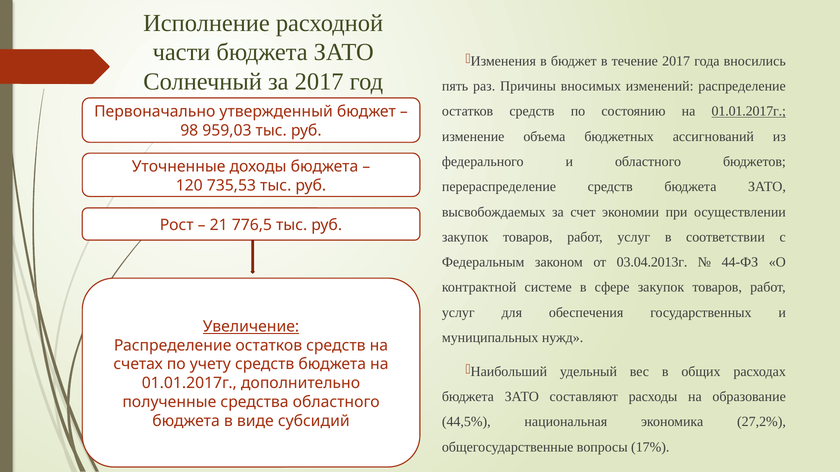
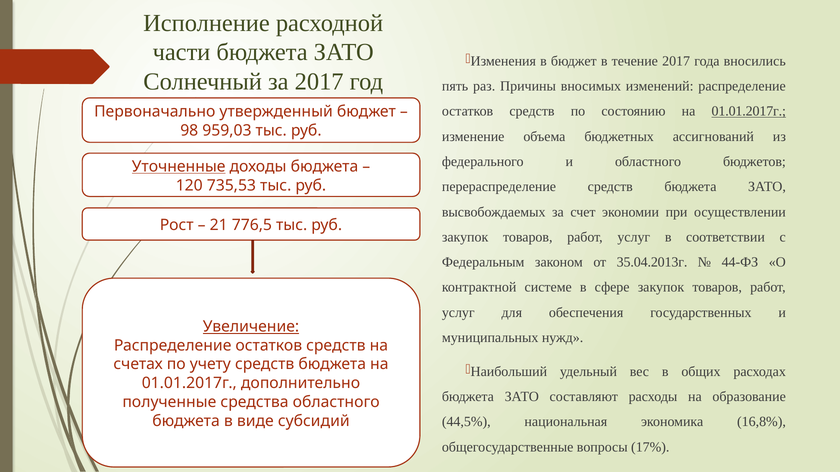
Уточненные underline: none -> present
03.04.2013г: 03.04.2013г -> 35.04.2013г
27,2%: 27,2% -> 16,8%
